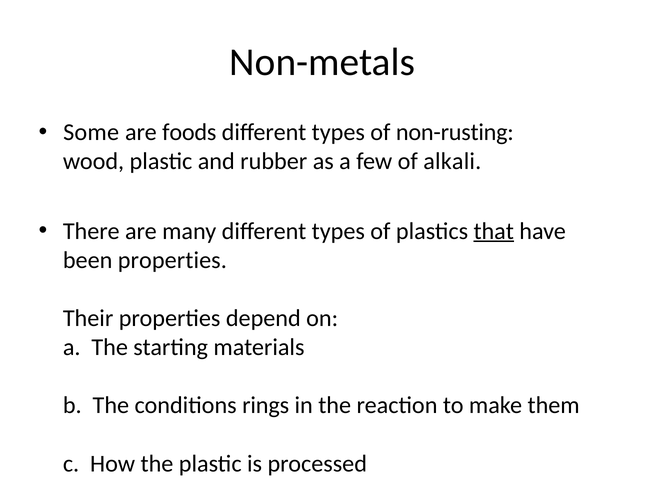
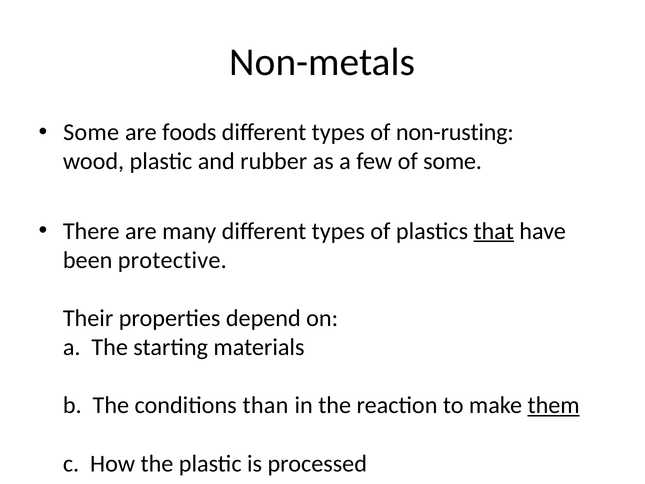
of alkali: alkali -> some
been properties: properties -> protective
rings: rings -> than
them underline: none -> present
